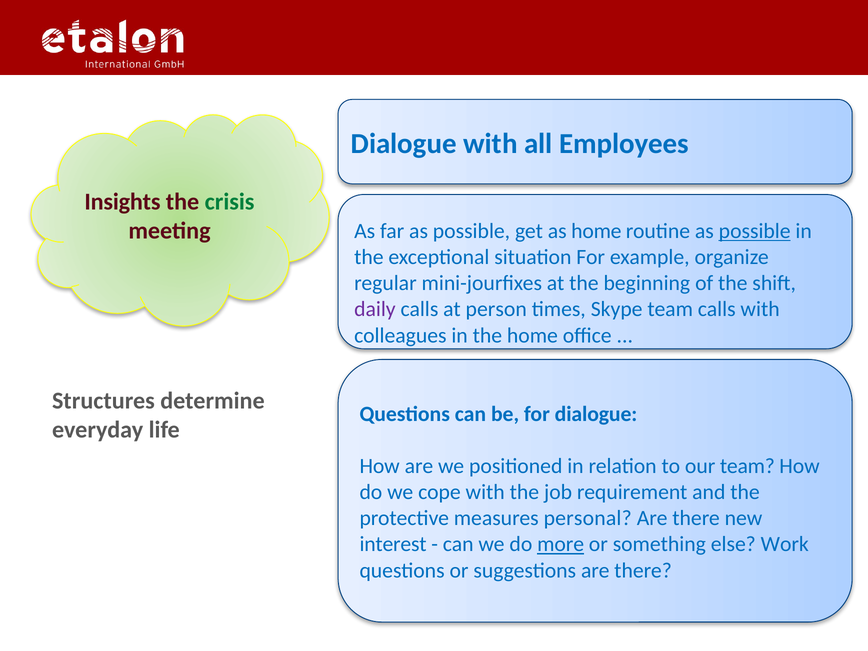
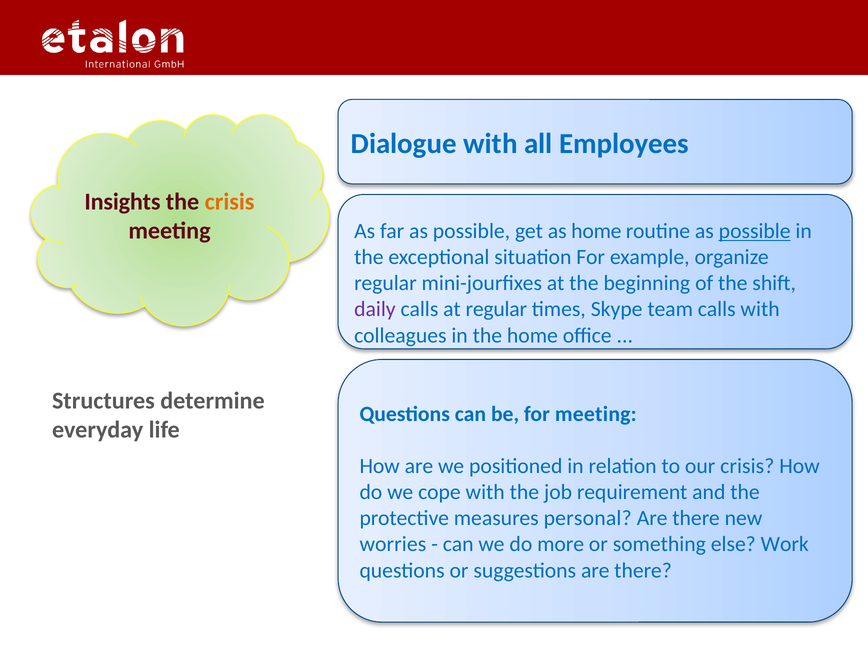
crisis at (230, 202) colour: green -> orange
at person: person -> regular
for dialogue: dialogue -> meeting
our team: team -> crisis
interest: interest -> worries
more underline: present -> none
